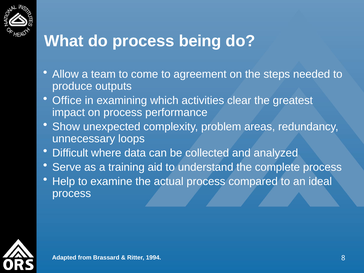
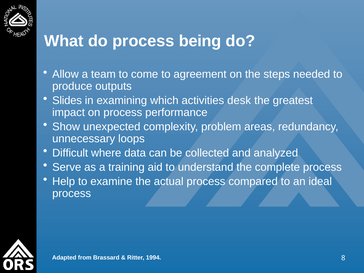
Office: Office -> Slides
clear: clear -> desk
